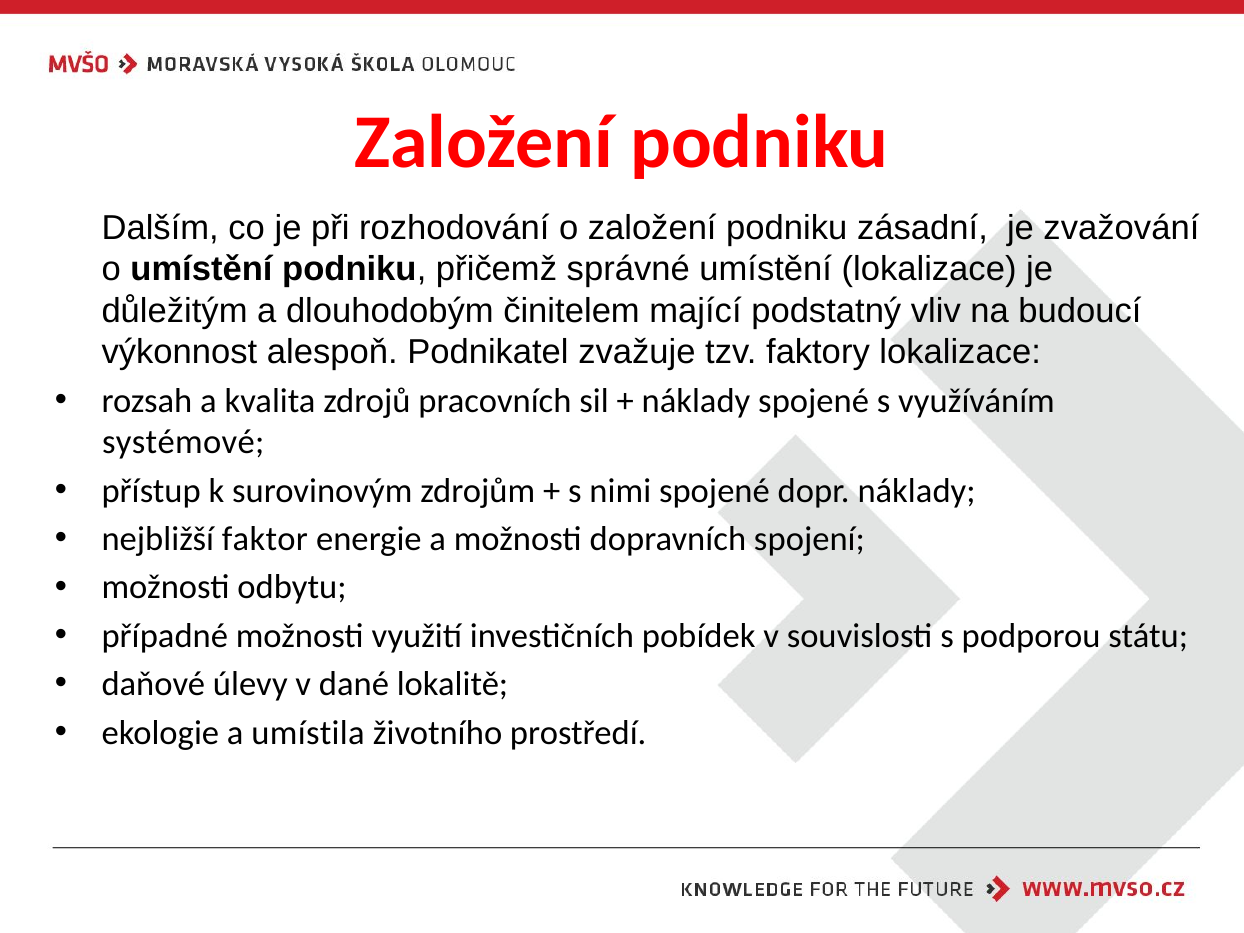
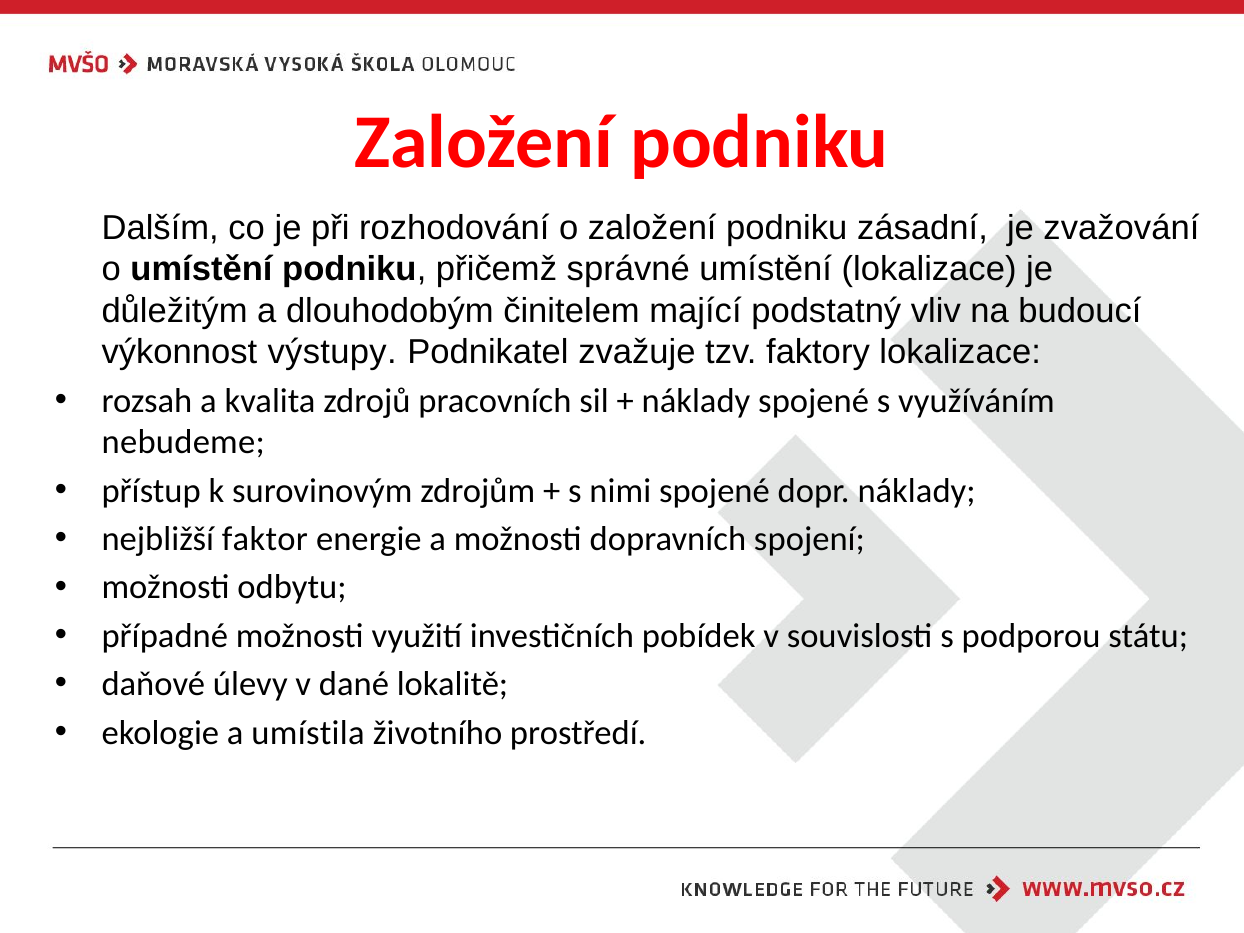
alespoň: alespoň -> výstupy
systémové: systémové -> nebudeme
